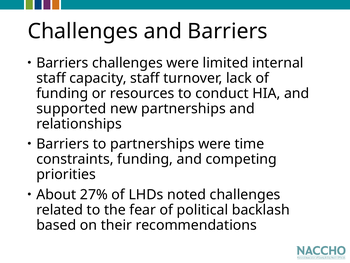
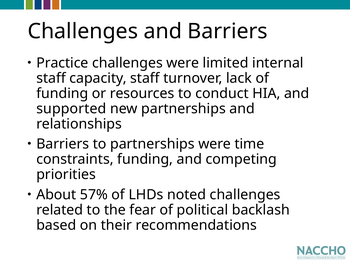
Barriers at (62, 63): Barriers -> Practice
27%: 27% -> 57%
